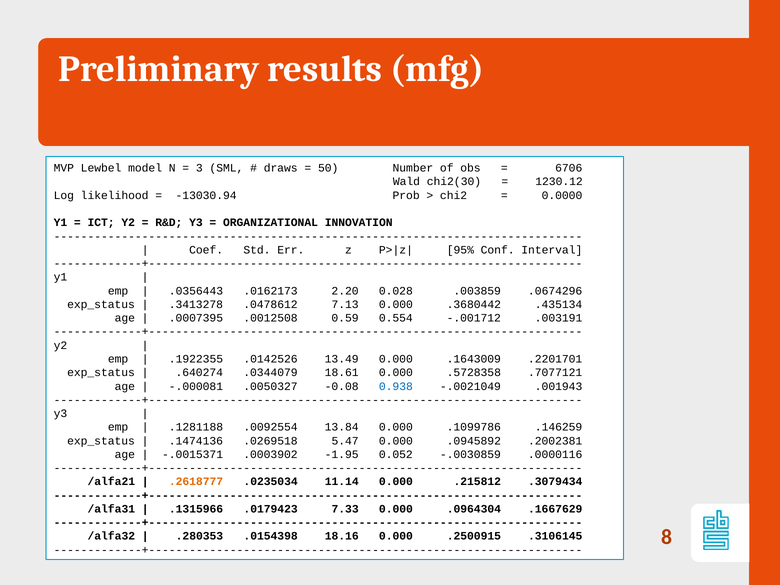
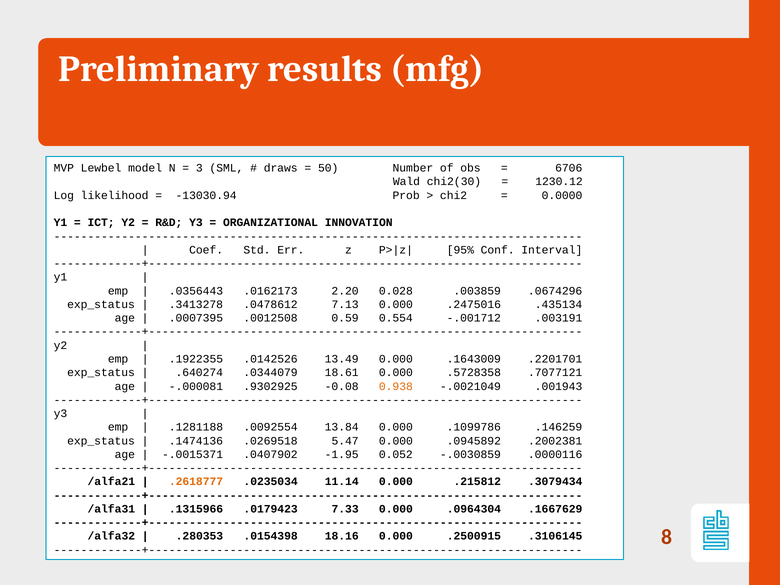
.3680442: .3680442 -> .2475016
.0050327: .0050327 -> .9302925
0.938 colour: blue -> orange
.0003902: .0003902 -> .0407902
